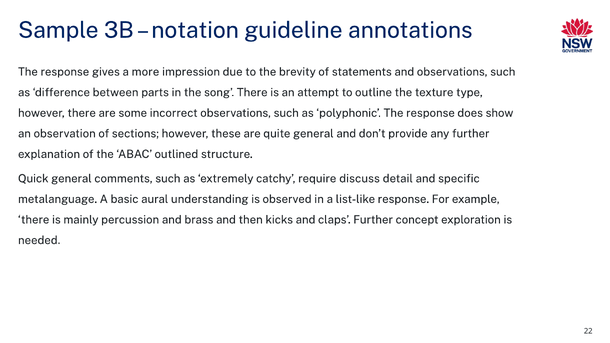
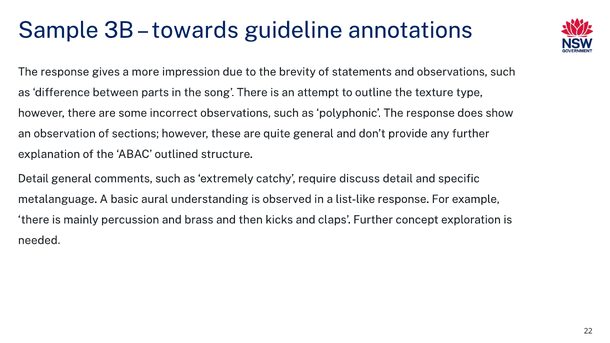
notation: notation -> towards
Quick at (33, 179): Quick -> Detail
